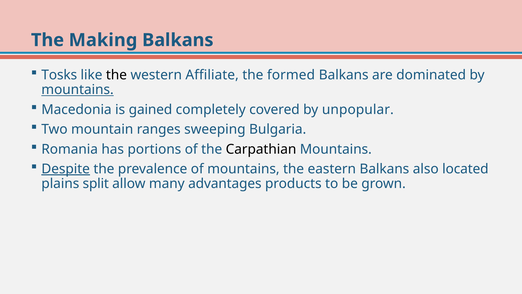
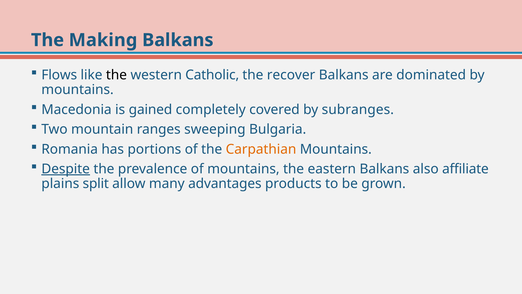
Tosks: Tosks -> Flows
Affiliate: Affiliate -> Catholic
formed: formed -> recover
mountains at (78, 90) underline: present -> none
unpopular: unpopular -> subranges
Carpathian colour: black -> orange
located: located -> affiliate
